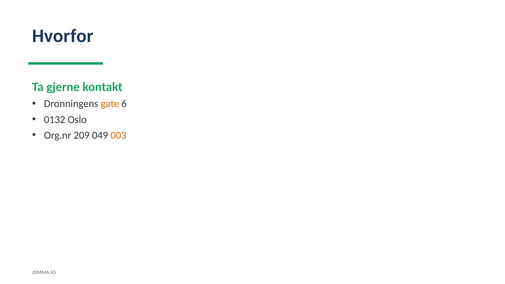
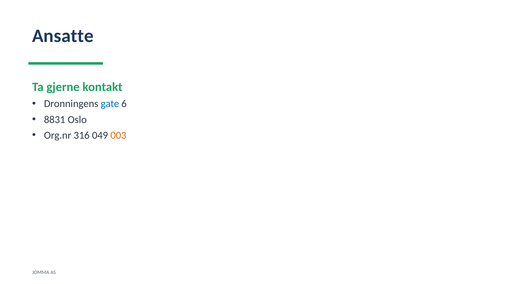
Hvorfor: Hvorfor -> Ansatte
gate colour: orange -> blue
0132: 0132 -> 8831
209: 209 -> 316
